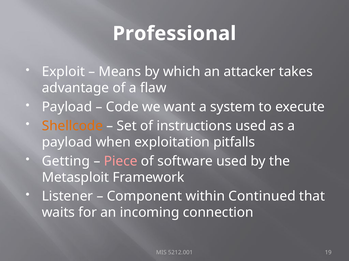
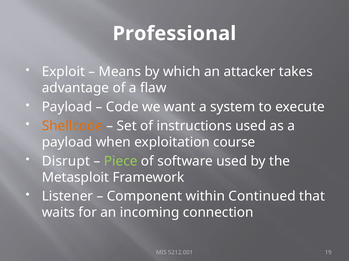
pitfalls: pitfalls -> course
Getting: Getting -> Disrupt
Piece colour: pink -> light green
